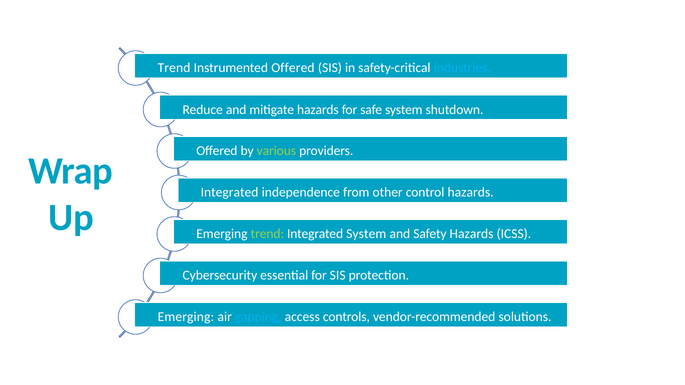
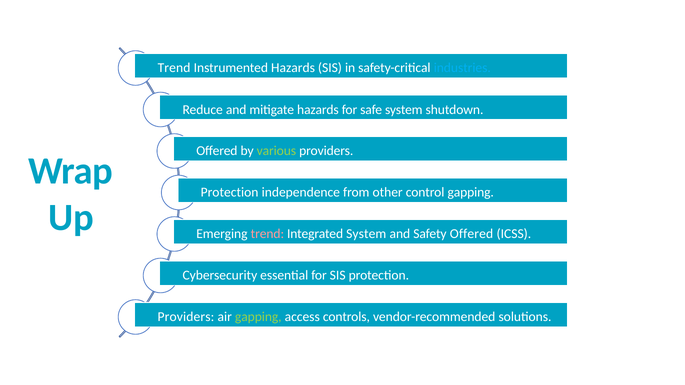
Instrumented Offered: Offered -> Hazards
Integrated at (230, 193): Integrated -> Protection
control hazards: hazards -> gapping
trend at (267, 234) colour: light green -> pink
Safety Hazards: Hazards -> Offered
Emerging at (186, 317): Emerging -> Providers
gapping at (258, 317) colour: light blue -> light green
